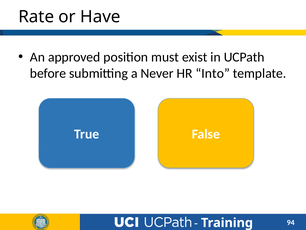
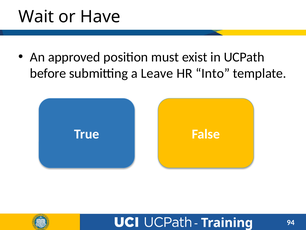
Rate: Rate -> Wait
Never: Never -> Leave
